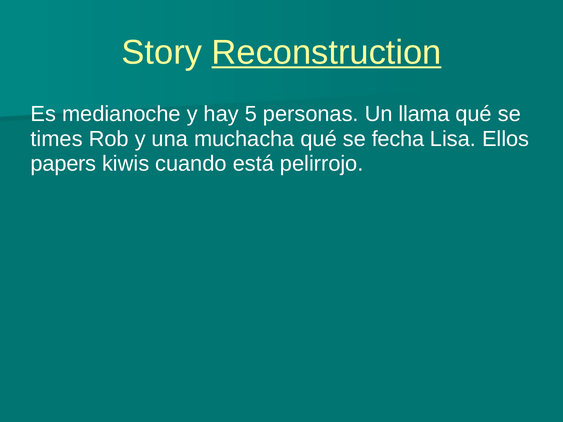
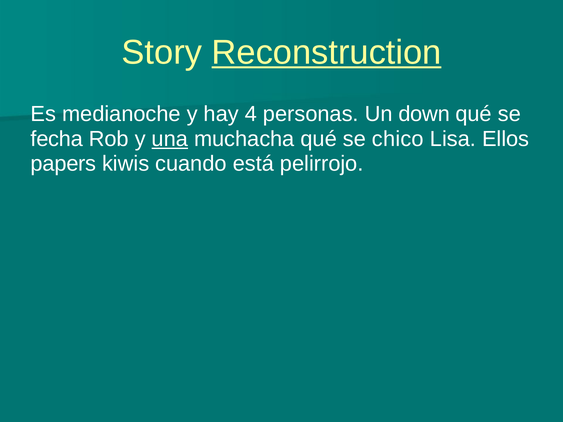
5: 5 -> 4
llama: llama -> down
times: times -> fecha
una underline: none -> present
fecha: fecha -> chico
